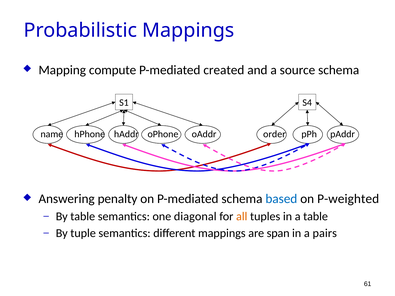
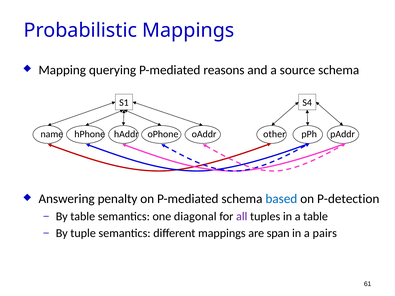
compute: compute -> querying
created: created -> reasons
order: order -> other
P-weighted: P-weighted -> P-detection
all colour: orange -> purple
